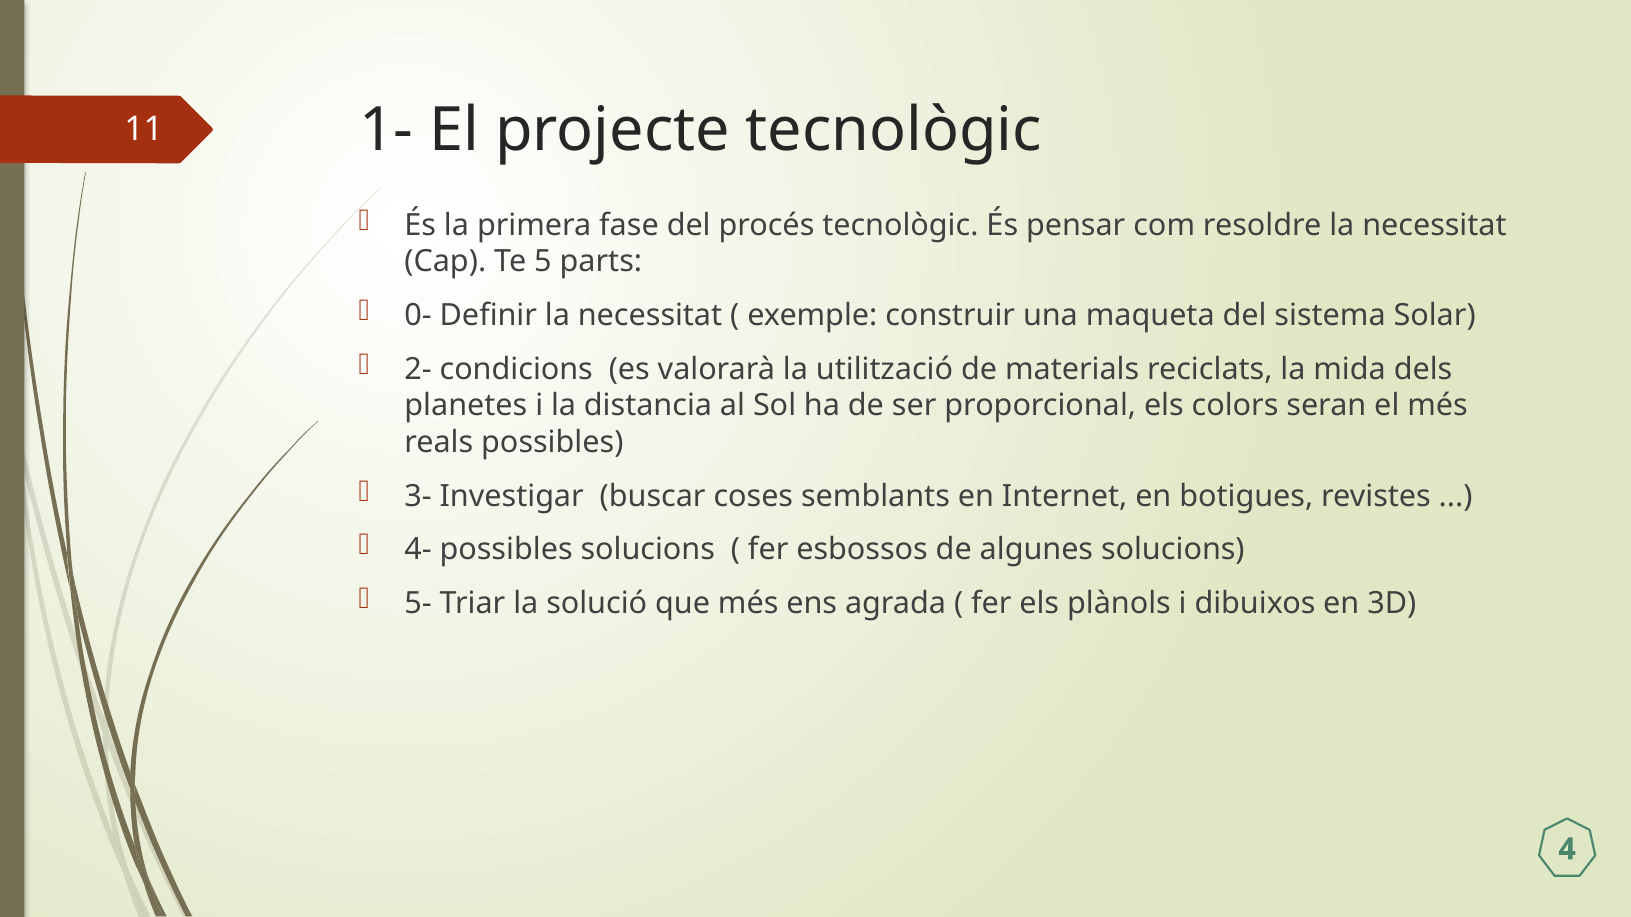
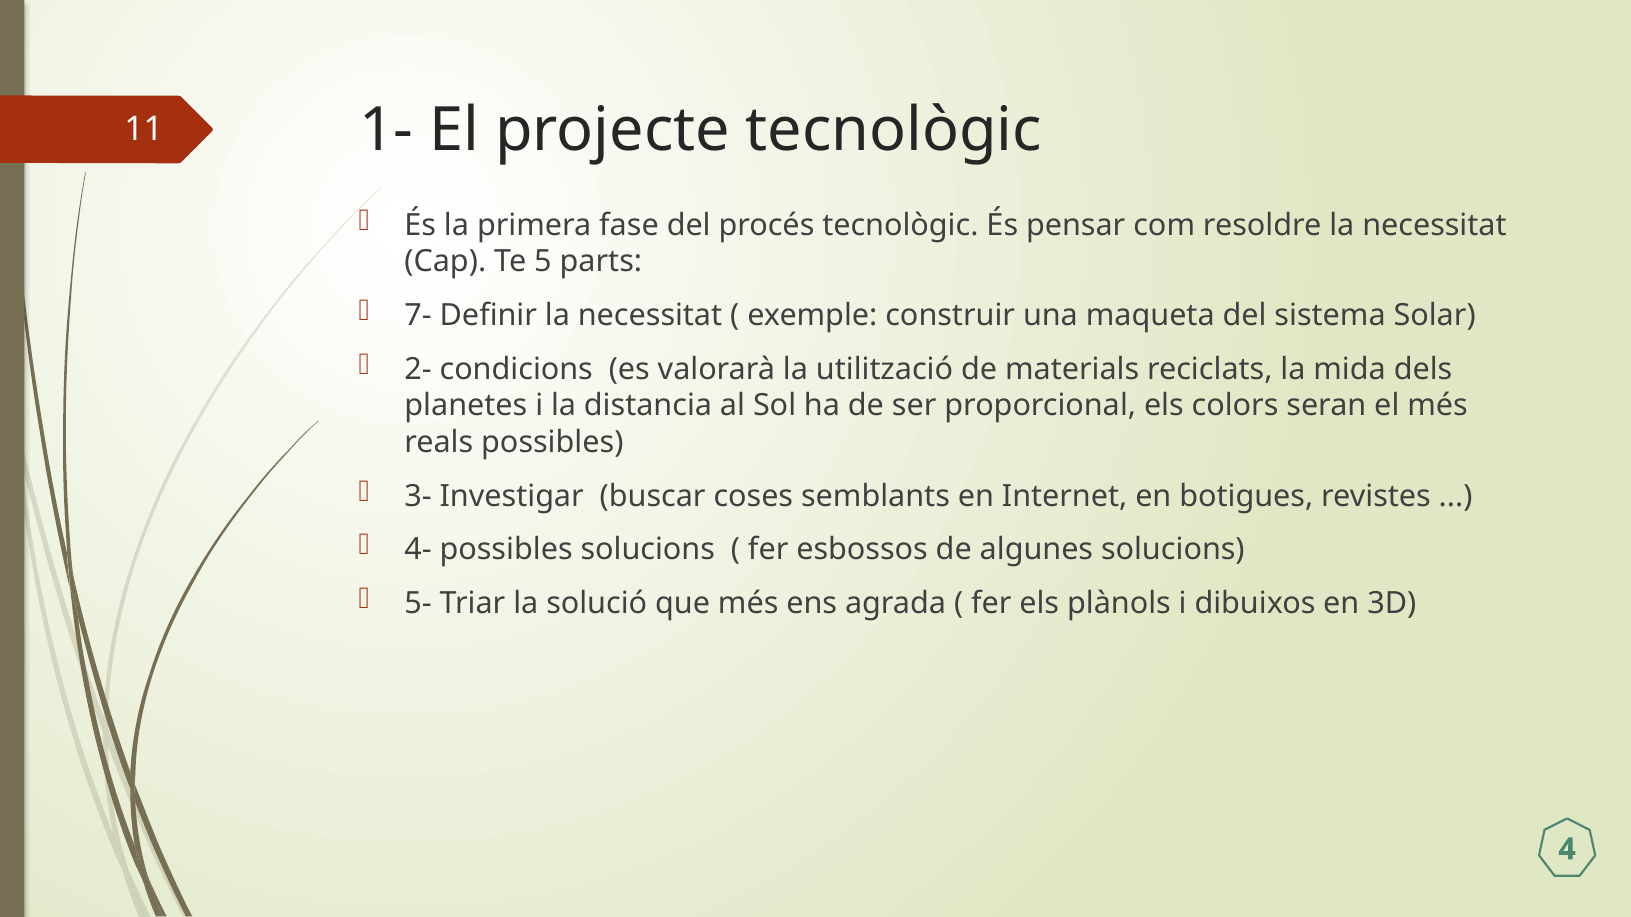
0-: 0- -> 7-
